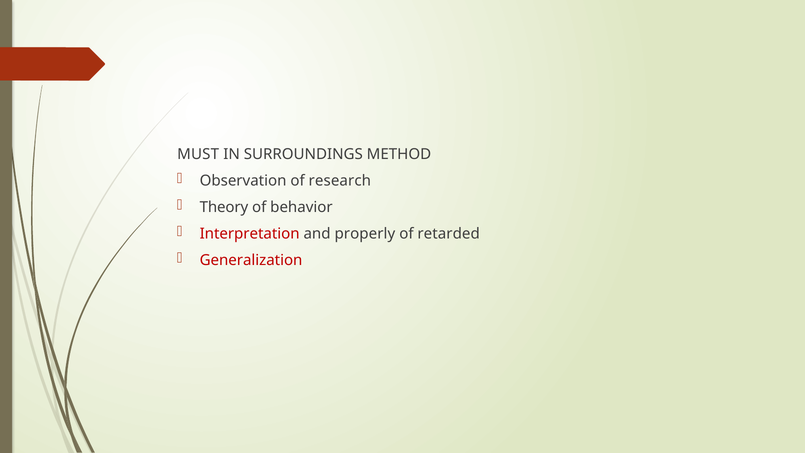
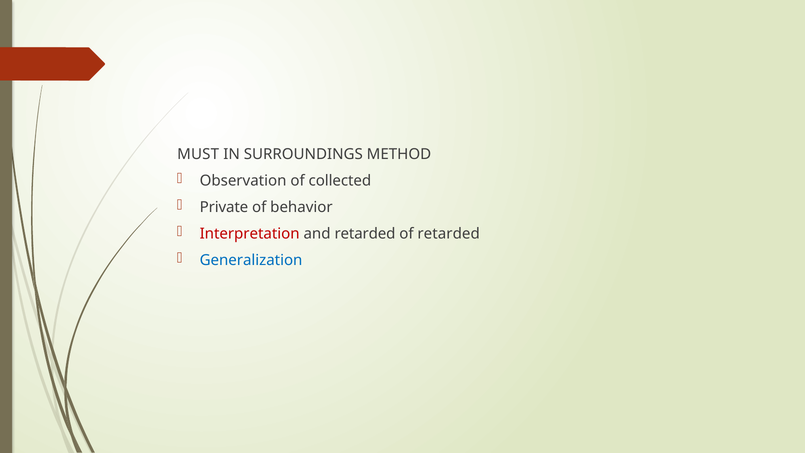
research: research -> collected
Theory: Theory -> Private
and properly: properly -> retarded
Generalization colour: red -> blue
